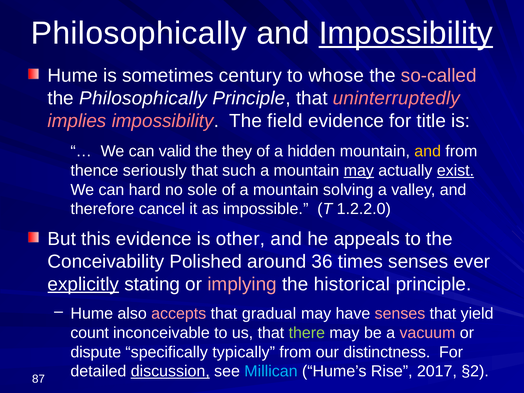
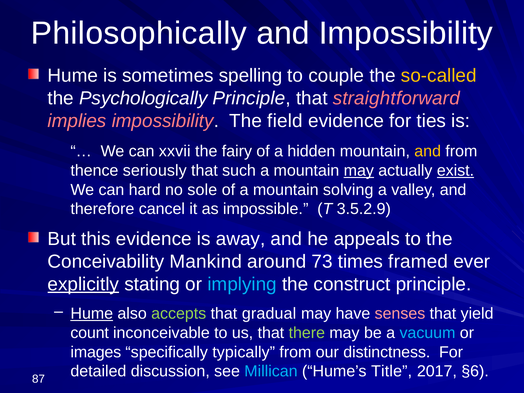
Impossibility at (406, 33) underline: present -> none
century: century -> spelling
whose: whose -> couple
so-called colour: pink -> yellow
the Philosophically: Philosophically -> Psychologically
uninterruptedly: uninterruptedly -> straightforward
title: title -> ties
valid: valid -> xxvii
they: they -> fairy
1.2.2.0: 1.2.2.0 -> 3.5.2.9
other: other -> away
Polished: Polished -> Mankind
36: 36 -> 73
times senses: senses -> framed
implying colour: pink -> light blue
historical: historical -> construct
Hume at (92, 314) underline: none -> present
accepts colour: pink -> light green
vacuum colour: pink -> light blue
dispute: dispute -> images
discussion underline: present -> none
Rise: Rise -> Title
§2: §2 -> §6
